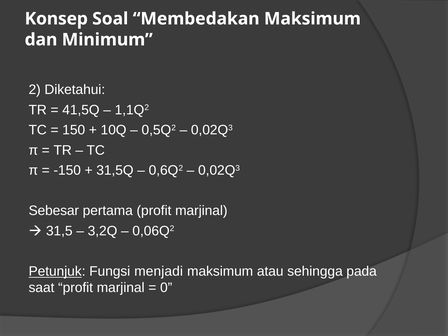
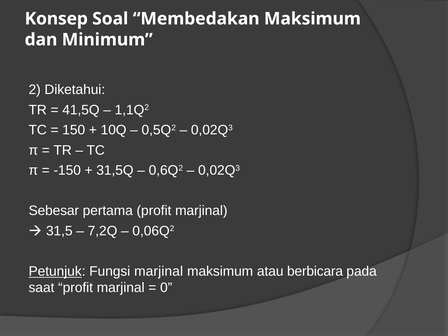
3,2Q: 3,2Q -> 7,2Q
Fungsi menjadi: menjadi -> marjinal
sehingga: sehingga -> berbicara
